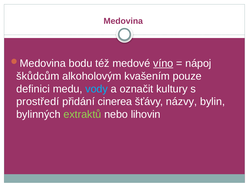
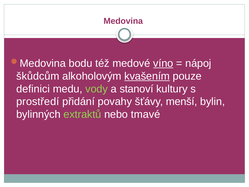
kvašením underline: none -> present
vody colour: light blue -> light green
označit: označit -> stanoví
cinerea: cinerea -> povahy
názvy: názvy -> menší
lihovin: lihovin -> tmavé
